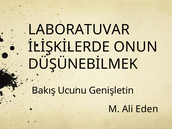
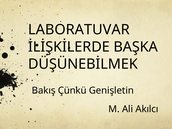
ONUN: ONUN -> BAŞKA
Ucunu: Ucunu -> Çünkü
Eden: Eden -> Akılcı
